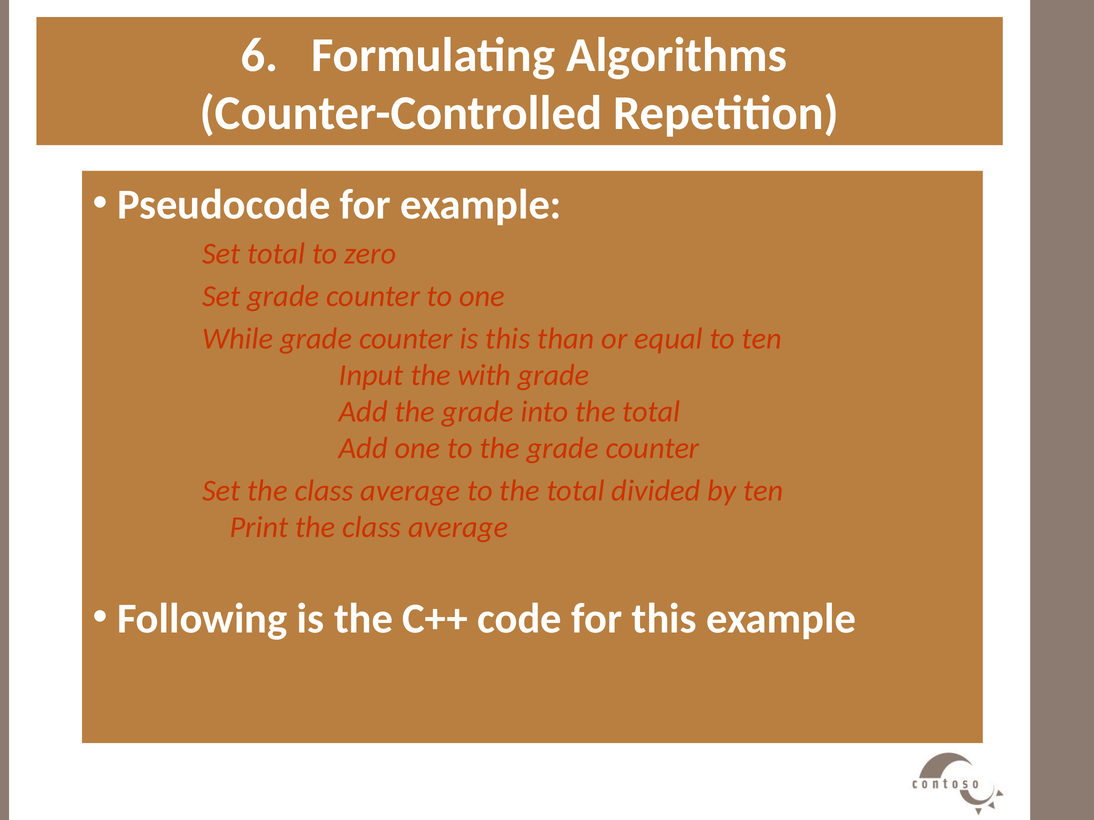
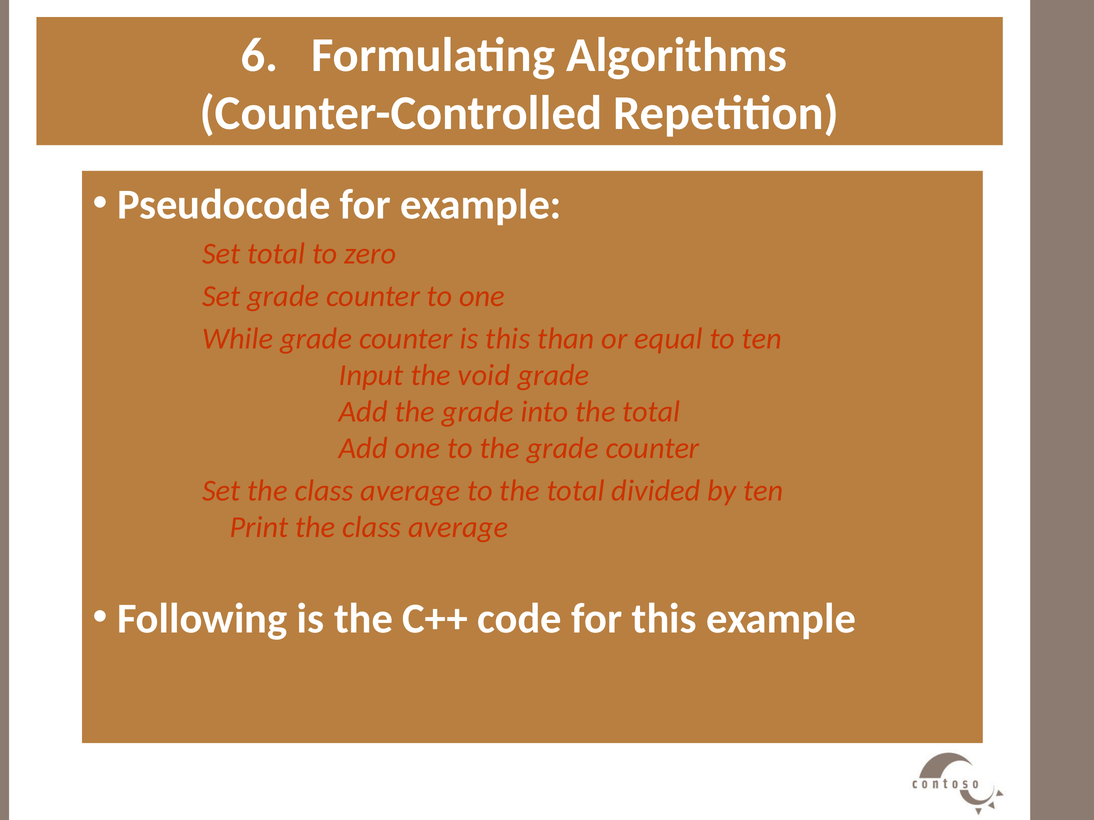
with: with -> void
